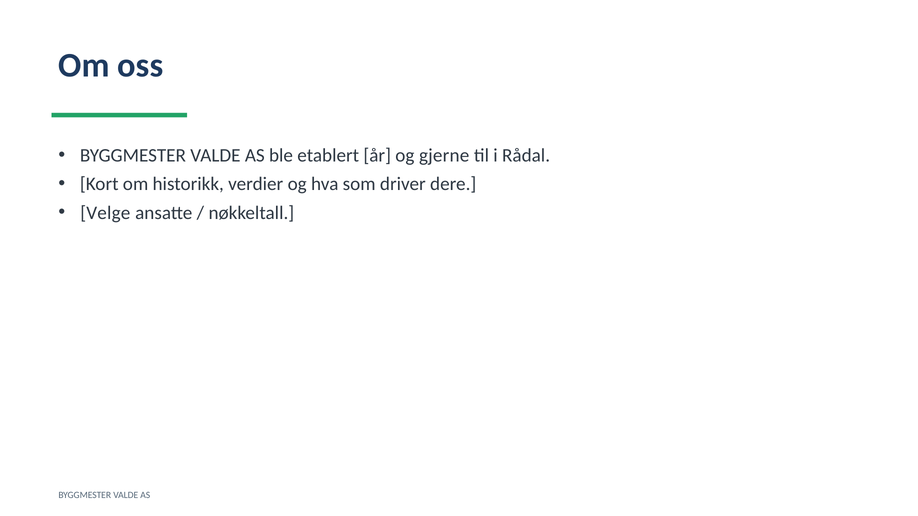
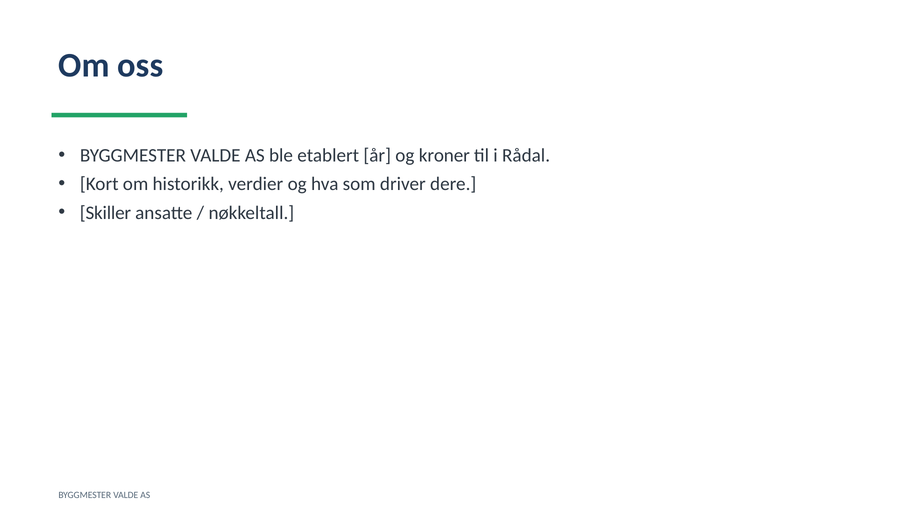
gjerne: gjerne -> kroner
Velge: Velge -> Skiller
